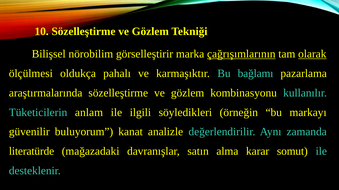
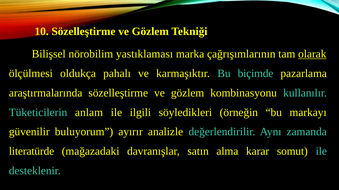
görselleştirir: görselleştirir -> yastıklaması
çağrışımlarının underline: present -> none
bağlamı: bağlamı -> biçimde
kanat: kanat -> ayırır
